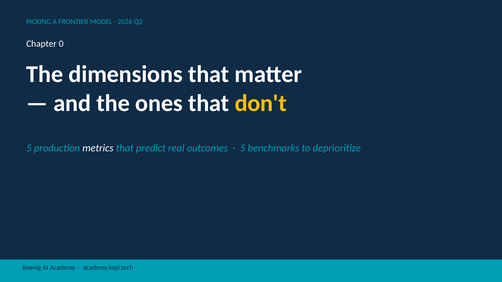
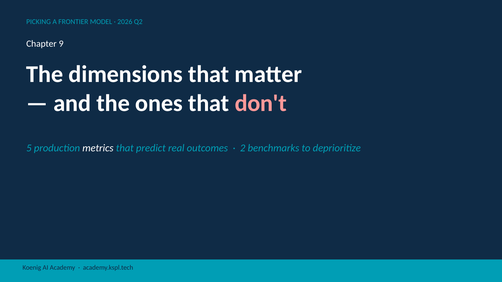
0: 0 -> 9
don't colour: yellow -> pink
5 at (243, 148): 5 -> 2
